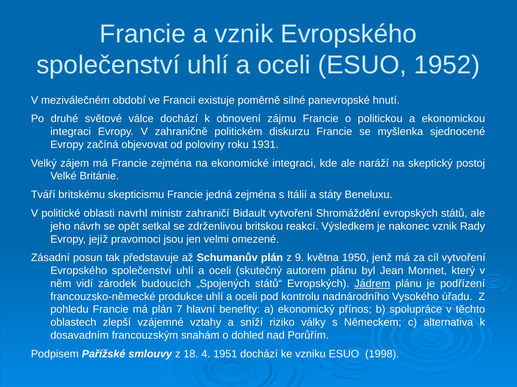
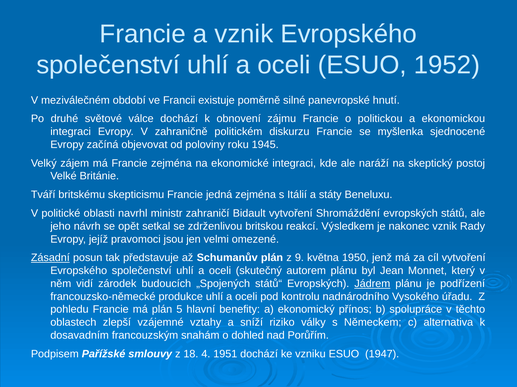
1931: 1931 -> 1945
Zásadní underline: none -> present
7: 7 -> 5
1998: 1998 -> 1947
